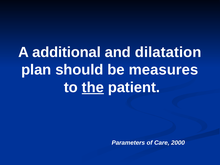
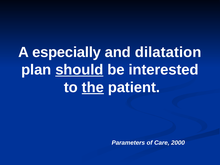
additional: additional -> especially
should underline: none -> present
measures: measures -> interested
